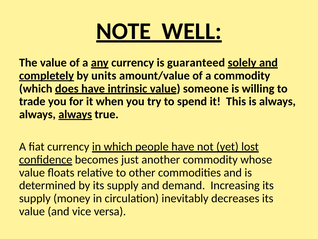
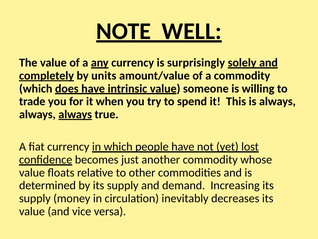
guaranteed: guaranteed -> surprisingly
